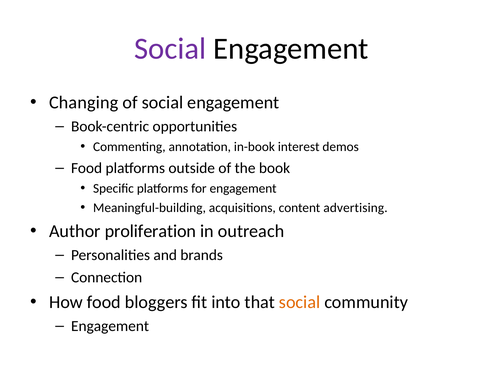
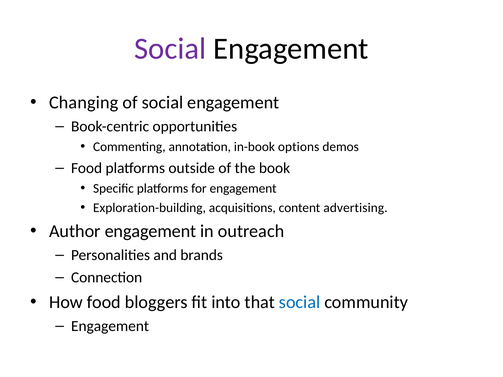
interest: interest -> options
Meaningful-building: Meaningful-building -> Exploration-building
Author proliferation: proliferation -> engagement
social at (300, 302) colour: orange -> blue
